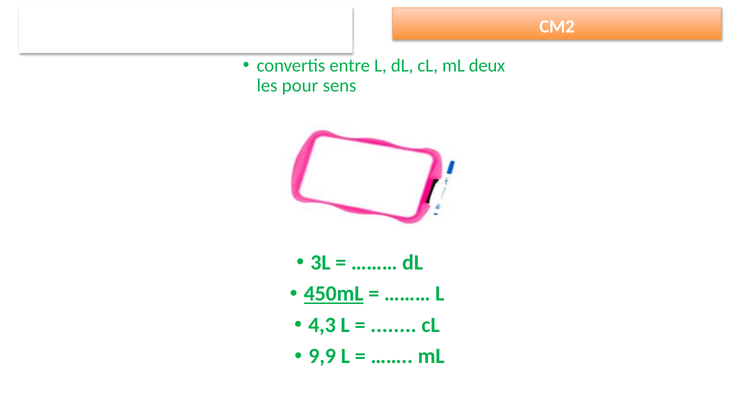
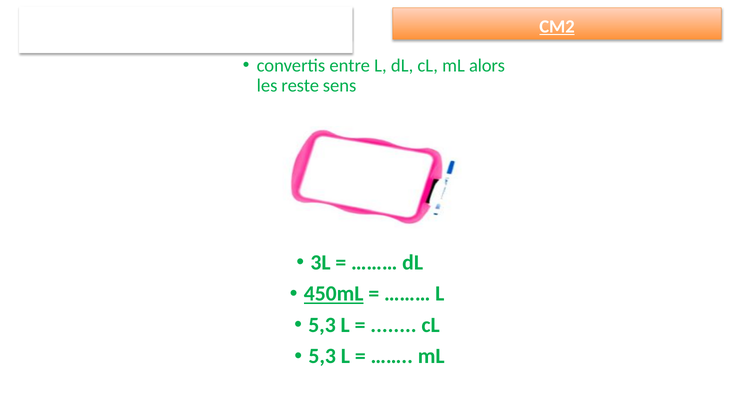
CM2 at (557, 26) underline: none -> present
deux: deux -> alors
pour: pour -> reste
4,3 at (322, 325): 4,3 -> 5,3
9,9 at (322, 356): 9,9 -> 5,3
